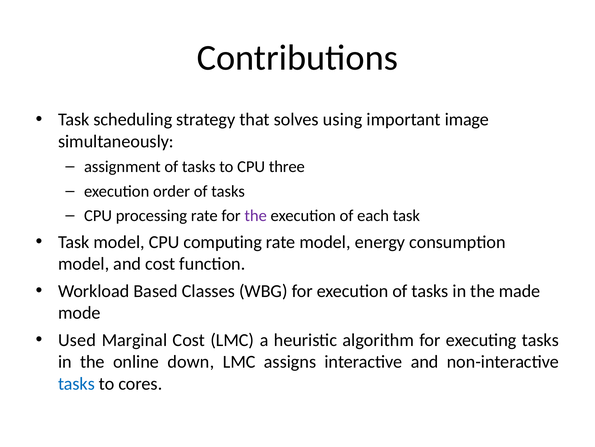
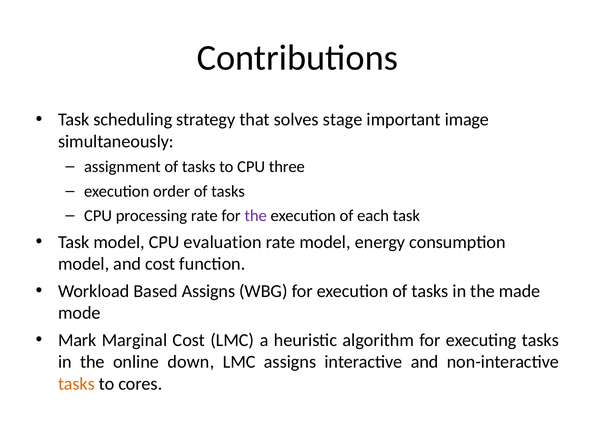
using: using -> stage
computing: computing -> evaluation
Based Classes: Classes -> Assigns
Used: Used -> Mark
tasks at (76, 383) colour: blue -> orange
